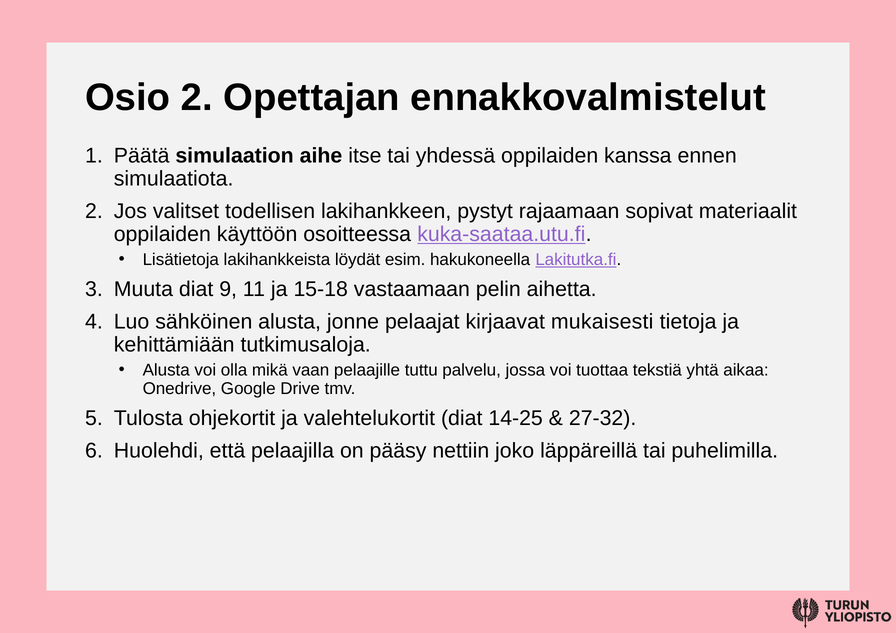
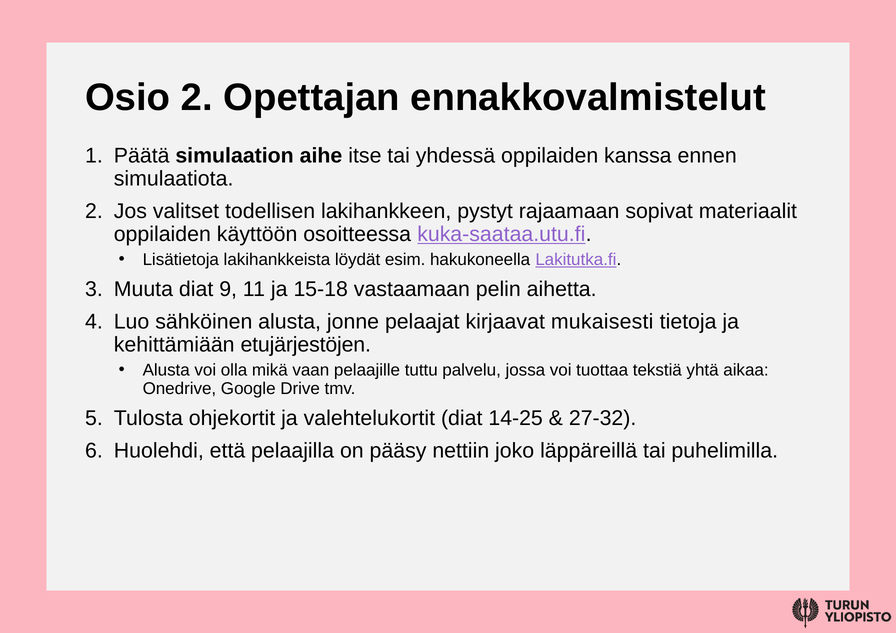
tutkimusaloja: tutkimusaloja -> etujärjestöjen
